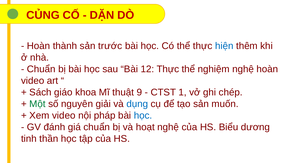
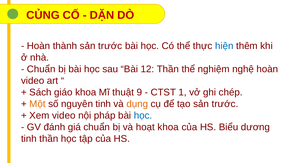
12 Thực: Thực -> Thần
Một colour: green -> orange
nguyên giải: giải -> tinh
dụng colour: blue -> orange
tạo sản muốn: muốn -> trước
hoạt nghệ: nghệ -> khoa
